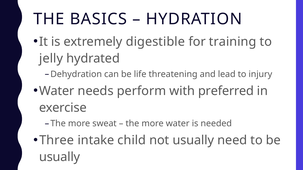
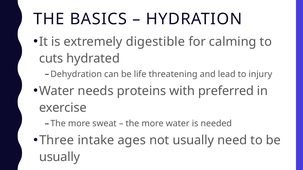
training: training -> calming
jelly: jelly -> cuts
perform: perform -> proteins
child: child -> ages
